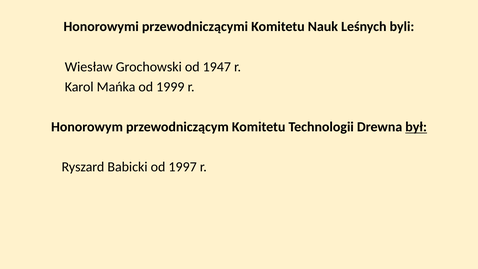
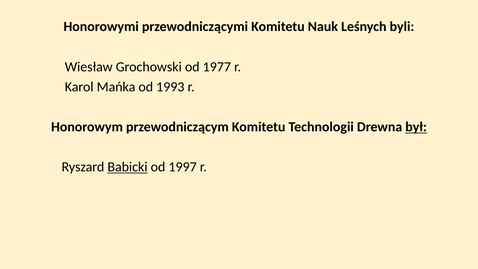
1947: 1947 -> 1977
1999: 1999 -> 1993
Babicki underline: none -> present
